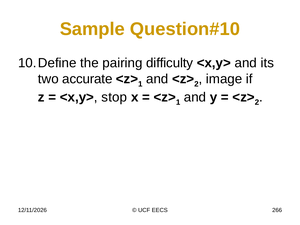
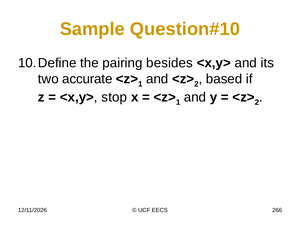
difficulty: difficulty -> besides
image: image -> based
